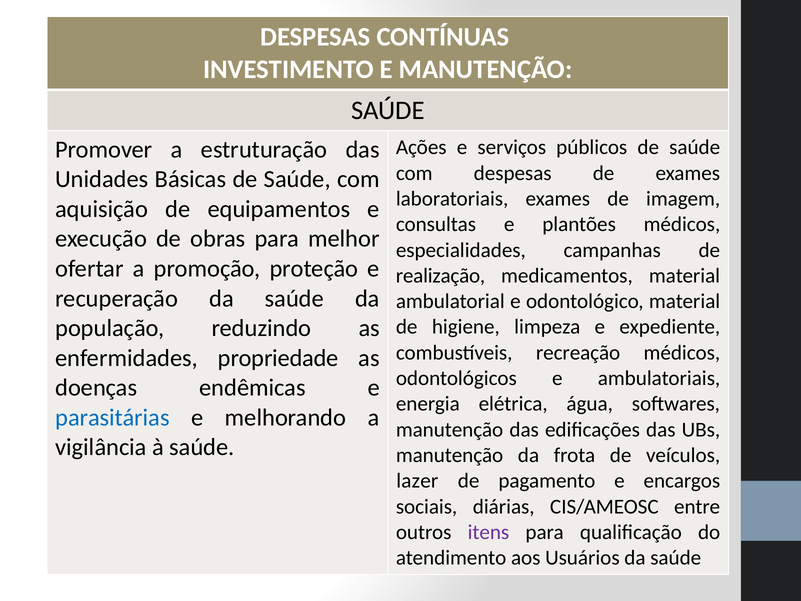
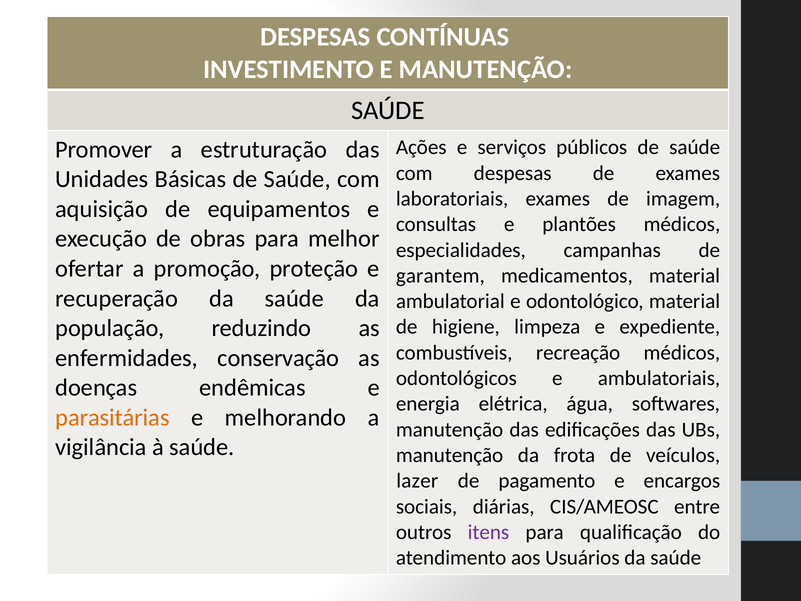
realização: realização -> garantem
propriedade: propriedade -> conservação
parasitárias colour: blue -> orange
